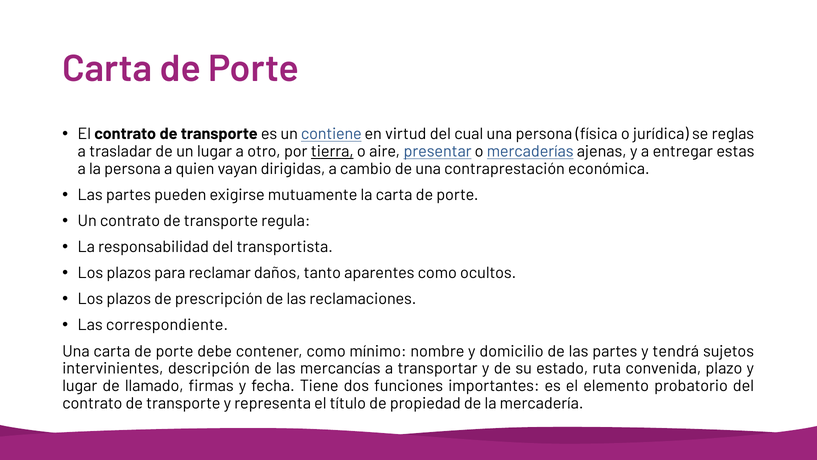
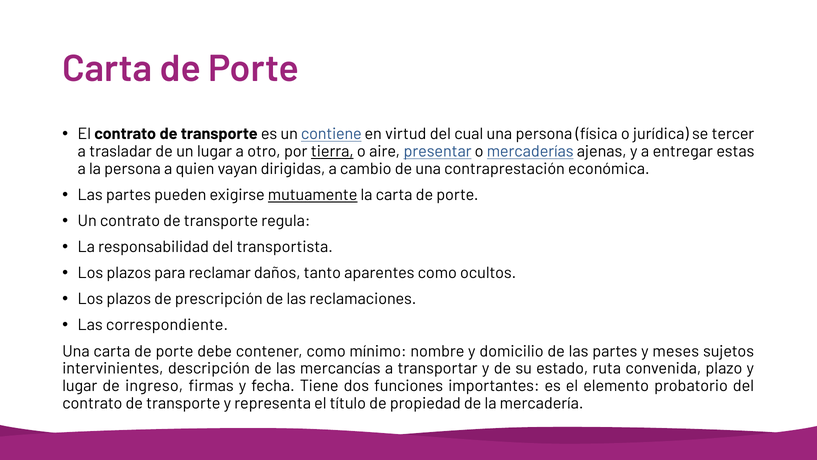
reglas: reglas -> tercer
mutuamente underline: none -> present
tendrá: tendrá -> meses
llamado: llamado -> ingreso
